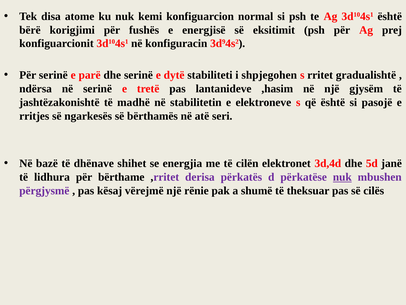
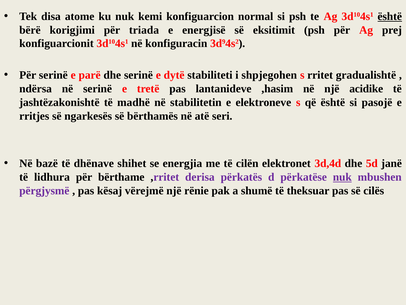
është at (390, 16) underline: none -> present
fushës: fushës -> triada
gjysëm: gjysëm -> acidike
